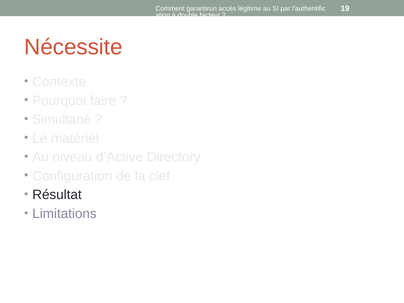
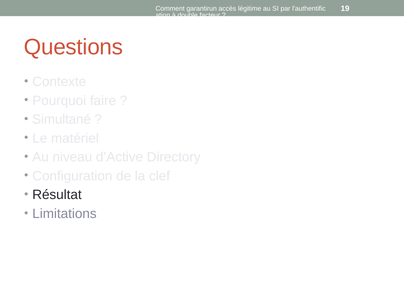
Nécessite: Nécessite -> Questions
